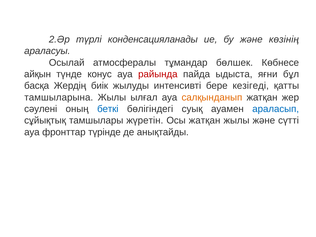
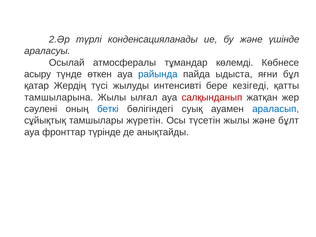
көзінің: көзінің -> үшінде
бөлшек: бөлшек -> көлемді
айқын: айқын -> асыру
конус: конус -> өткен
райында colour: red -> blue
басқа: басқа -> қатар
биік: биік -> түсі
салқынданып colour: orange -> red
Осы жатқан: жатқан -> түсетін
сүтті: сүтті -> бұлт
